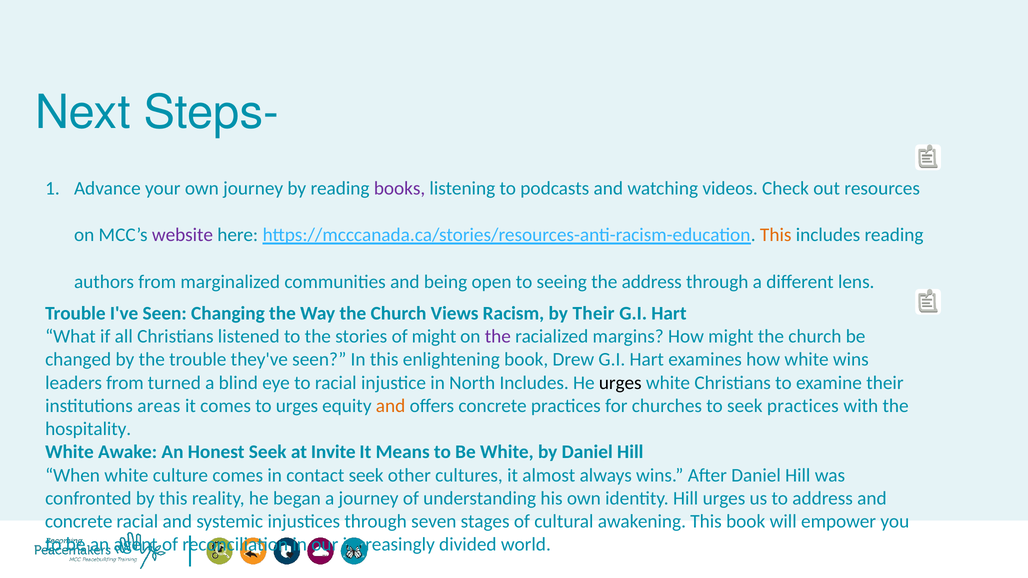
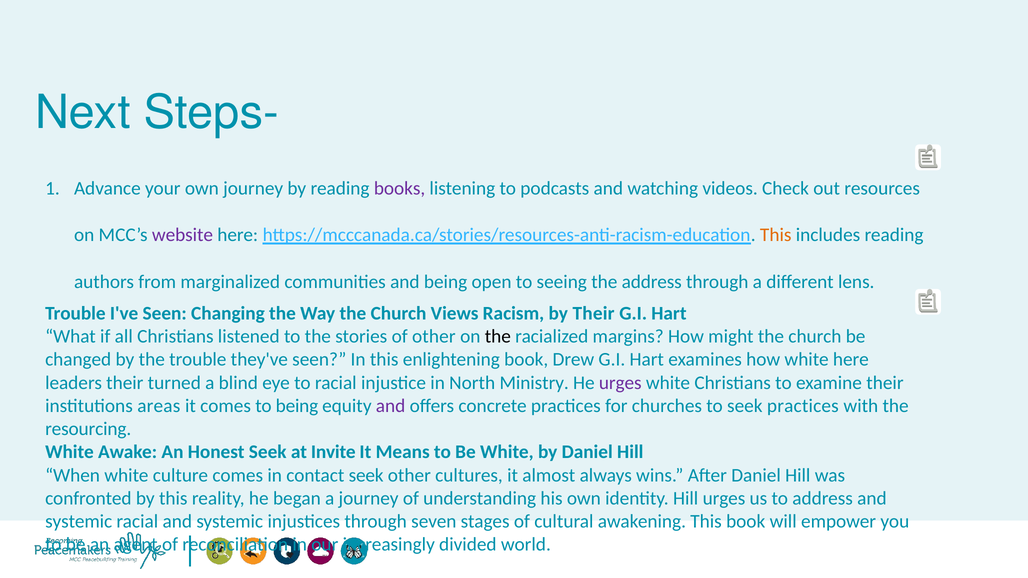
of might: might -> other
the at (498, 337) colour: purple -> black
white wins: wins -> here
leaders from: from -> their
North Includes: Includes -> Ministry
urges at (620, 383) colour: black -> purple
to urges: urges -> being
and at (391, 406) colour: orange -> purple
hospitality: hospitality -> resourcing
concrete at (79, 522): concrete -> systemic
